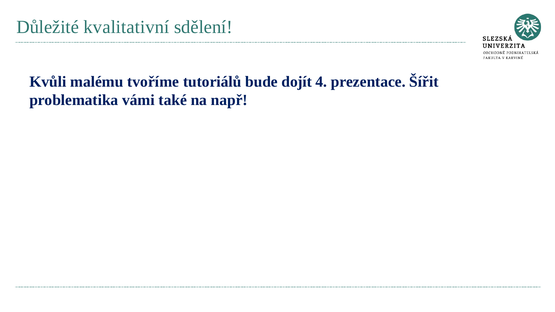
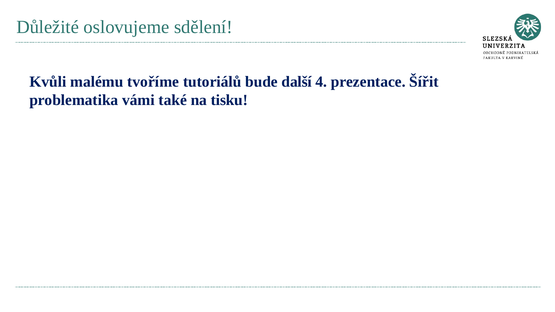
kvalitativní: kvalitativní -> oslovujeme
dojít: dojít -> další
např: např -> tisku
